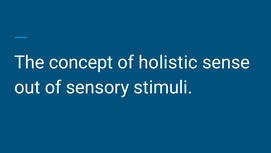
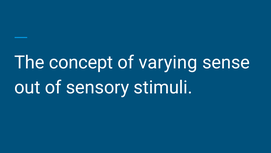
holistic: holistic -> varying
